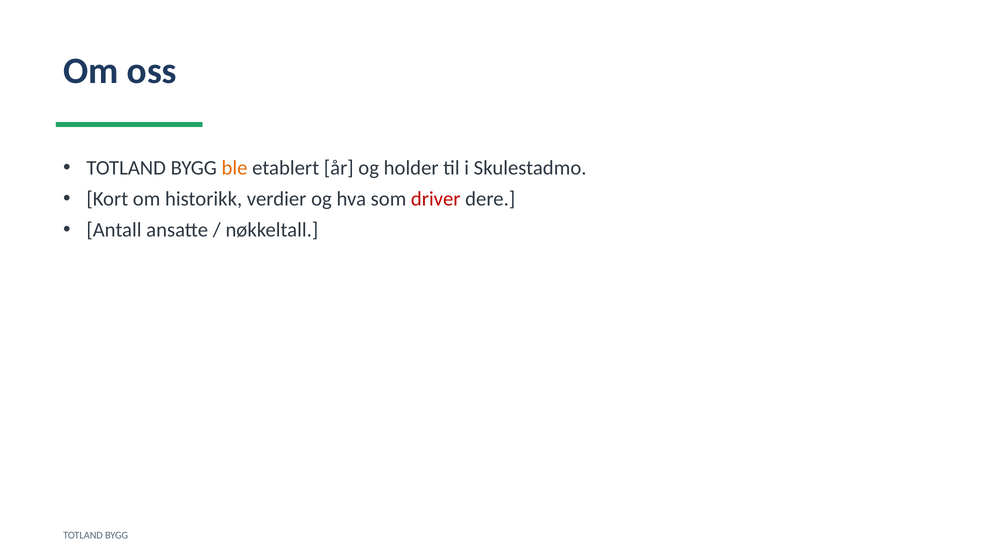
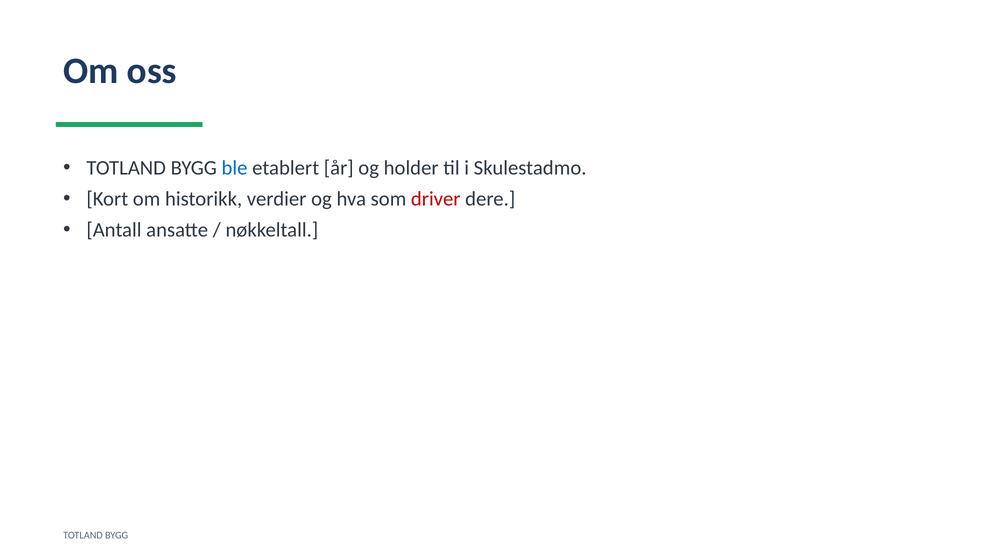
ble colour: orange -> blue
